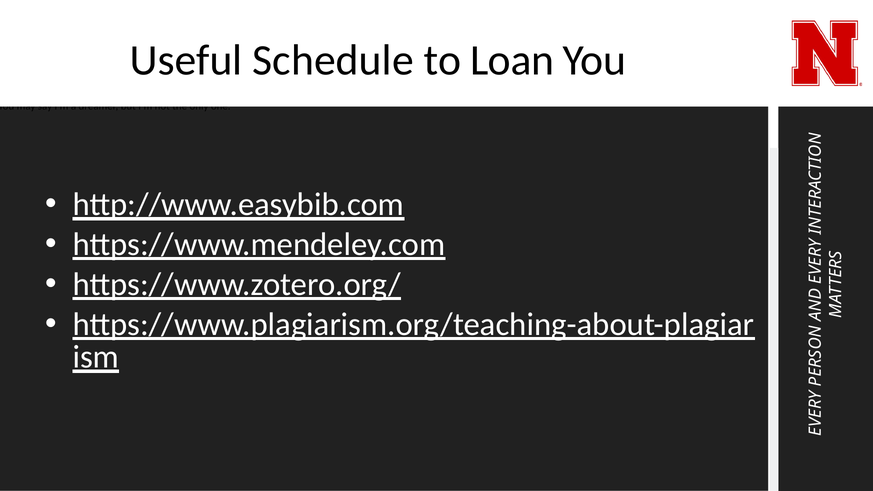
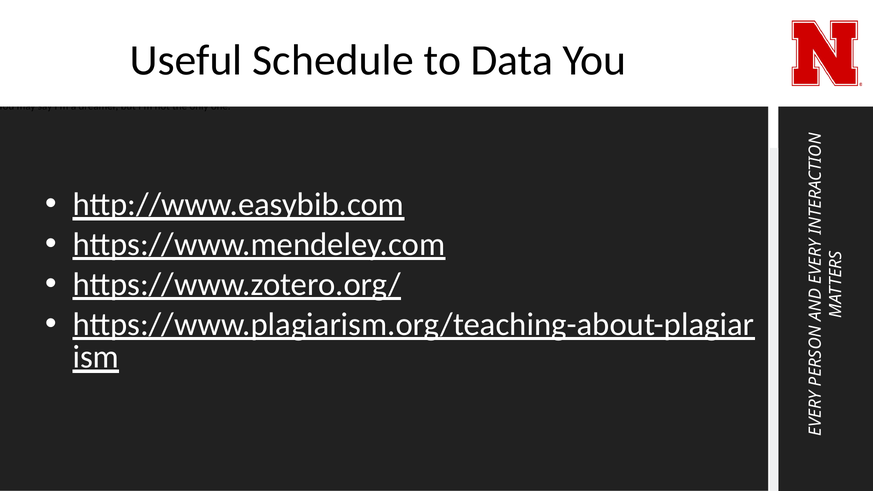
Loan: Loan -> Data
